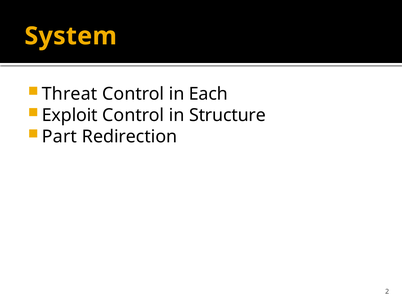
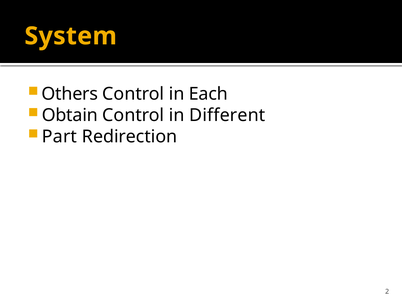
Threat: Threat -> Others
Exploit: Exploit -> Obtain
Structure: Structure -> Different
